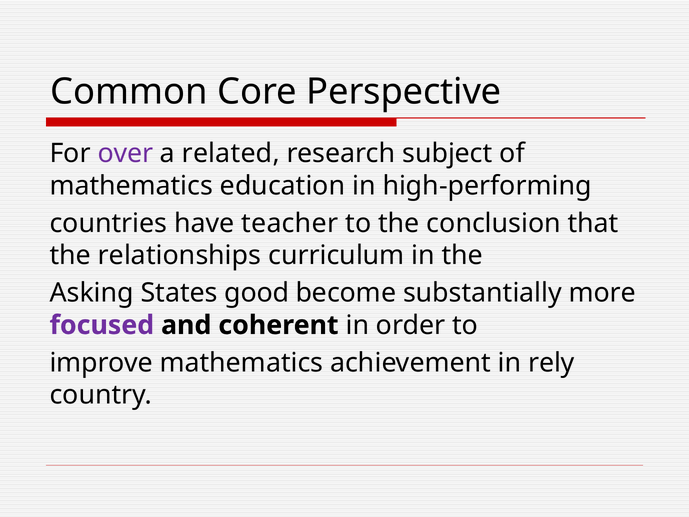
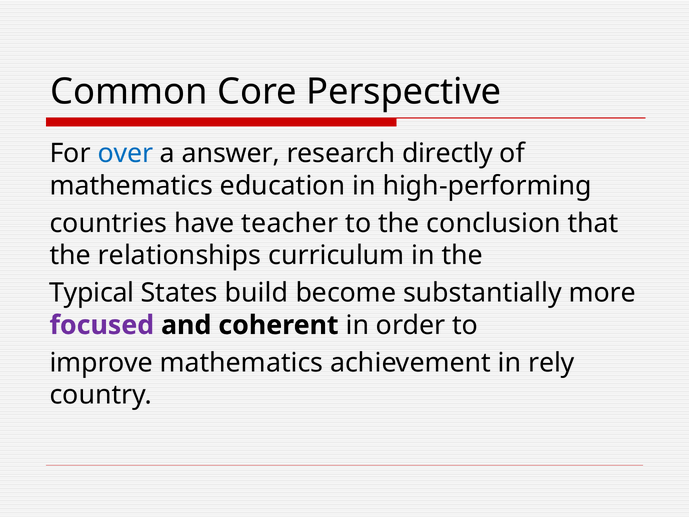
over colour: purple -> blue
related: related -> answer
subject: subject -> directly
Asking: Asking -> Typical
good: good -> build
